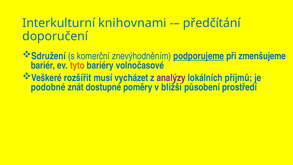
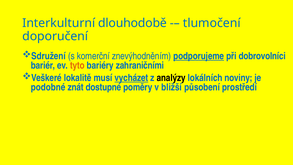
knihovnami: knihovnami -> dlouhodobě
předčítání: předčítání -> tlumočení
zmenšujeme: zmenšujeme -> dobrovolníci
volnočasové: volnočasové -> zahraničními
rozšířit: rozšířit -> lokalitě
vycházet underline: none -> present
analýzy colour: purple -> black
příjmů: příjmů -> noviny
